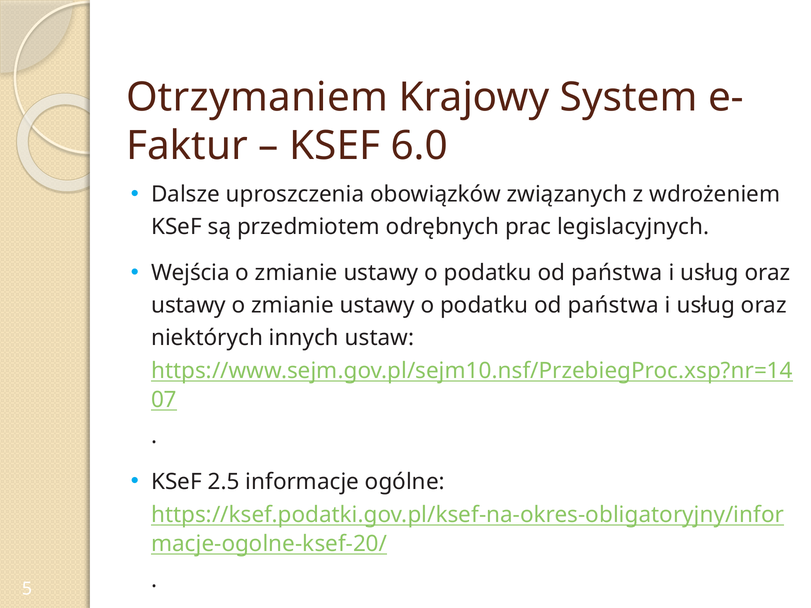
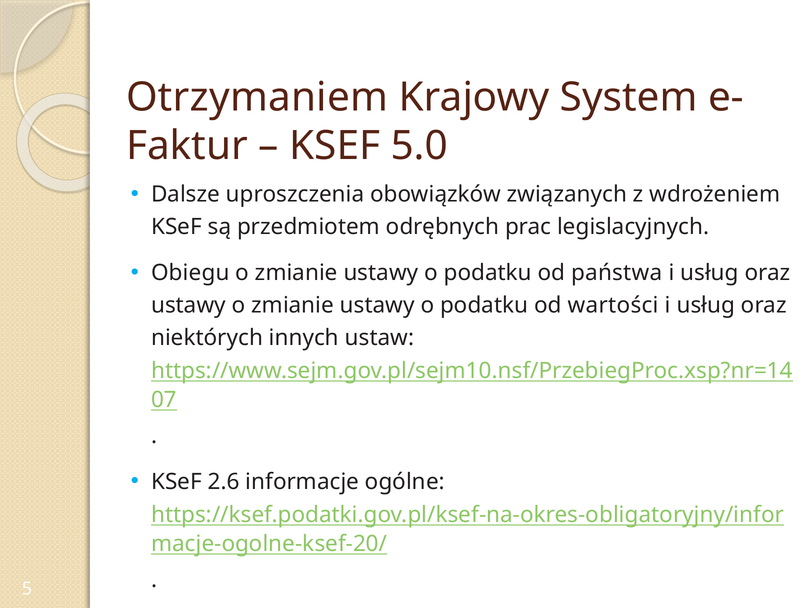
6.0: 6.0 -> 5.0
Wejścia: Wejścia -> Obiegu
państwa at (613, 305): państwa -> wartości
2.5: 2.5 -> 2.6
